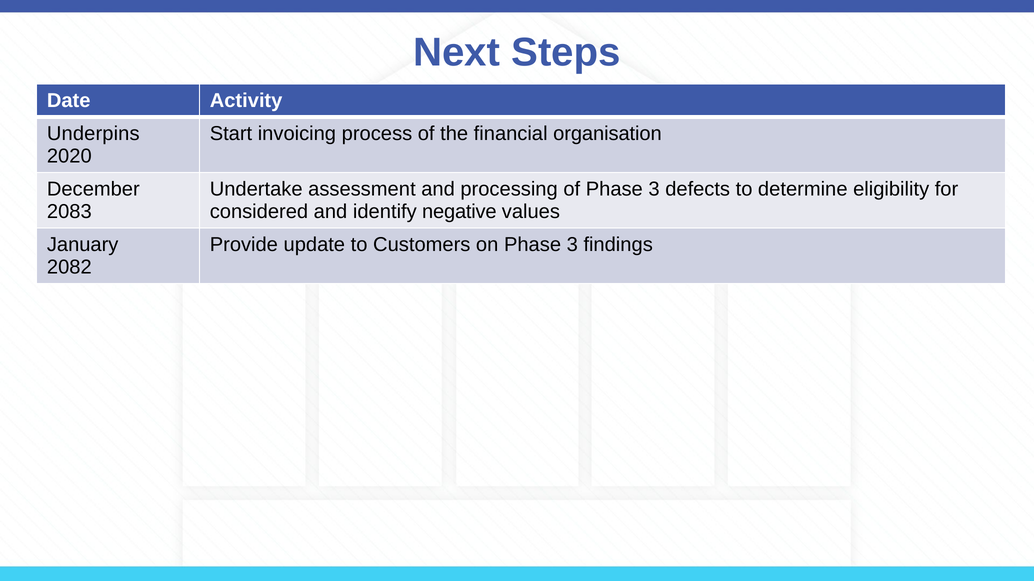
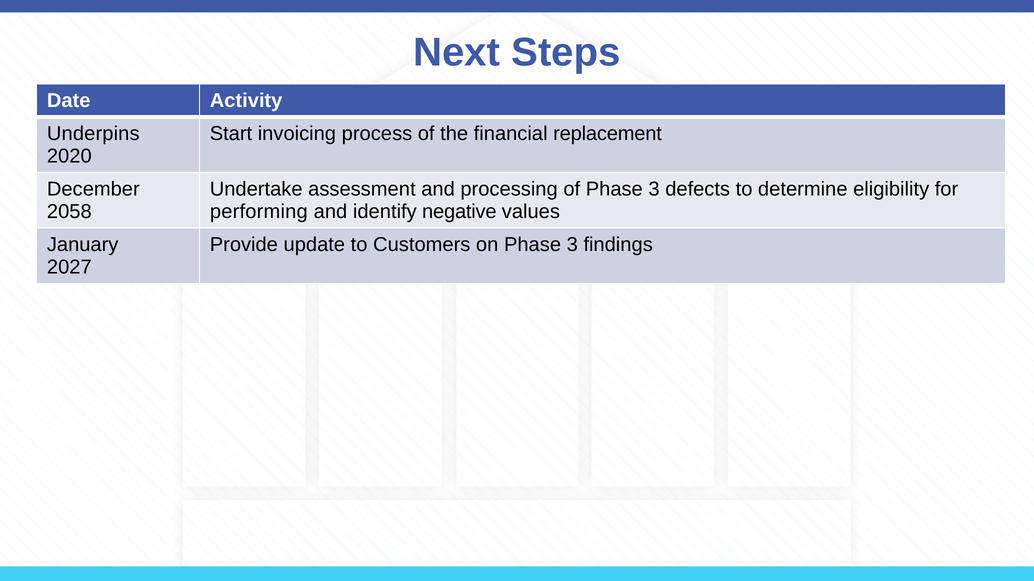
organisation: organisation -> replacement
2083: 2083 -> 2058
considered: considered -> performing
2082: 2082 -> 2027
